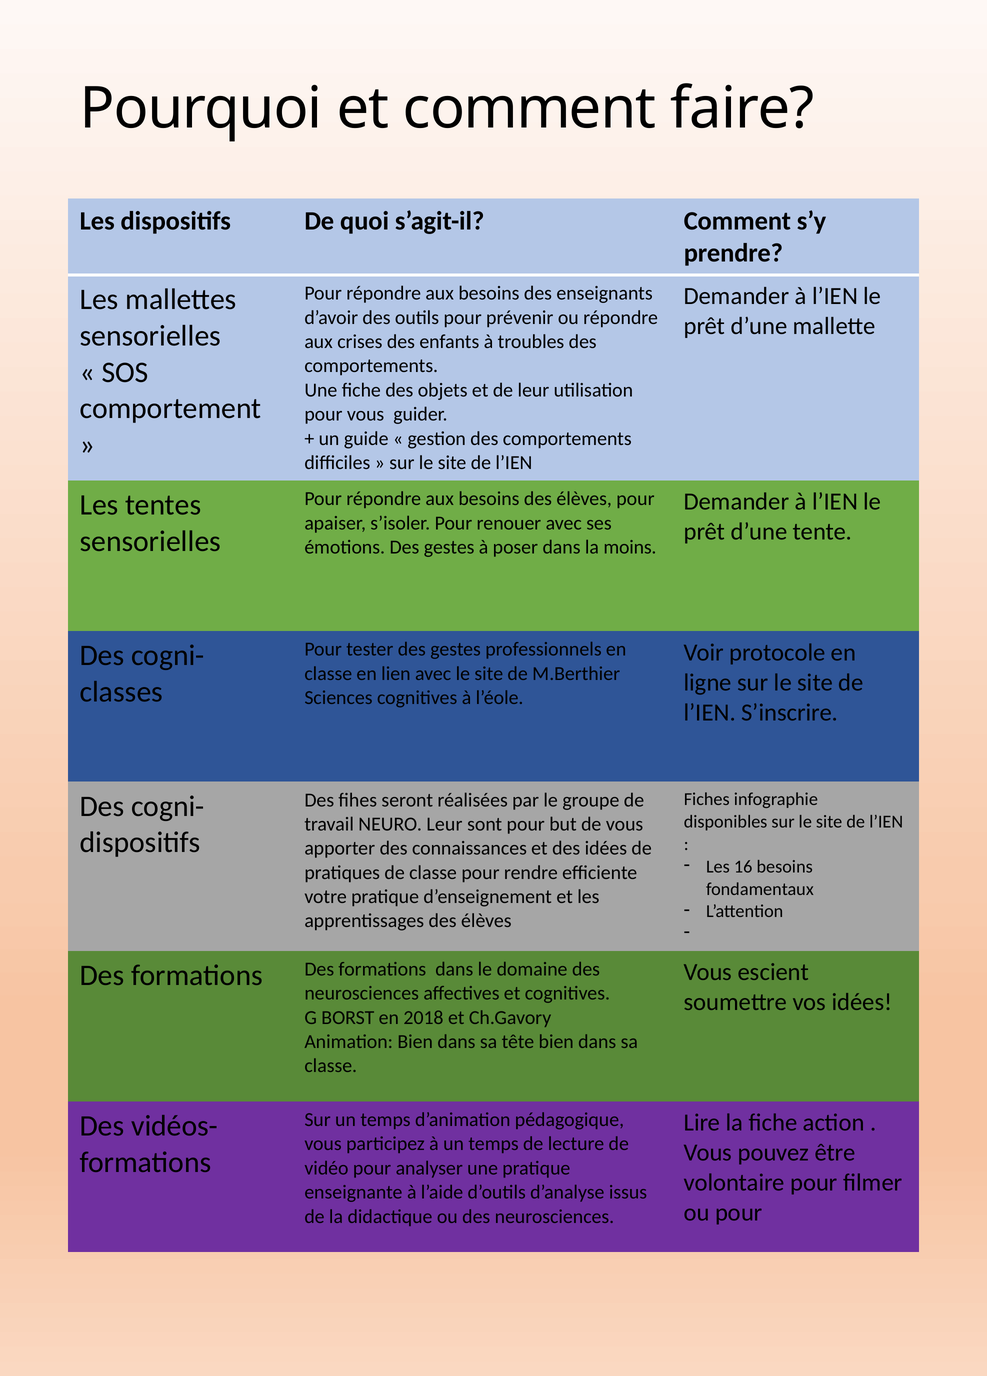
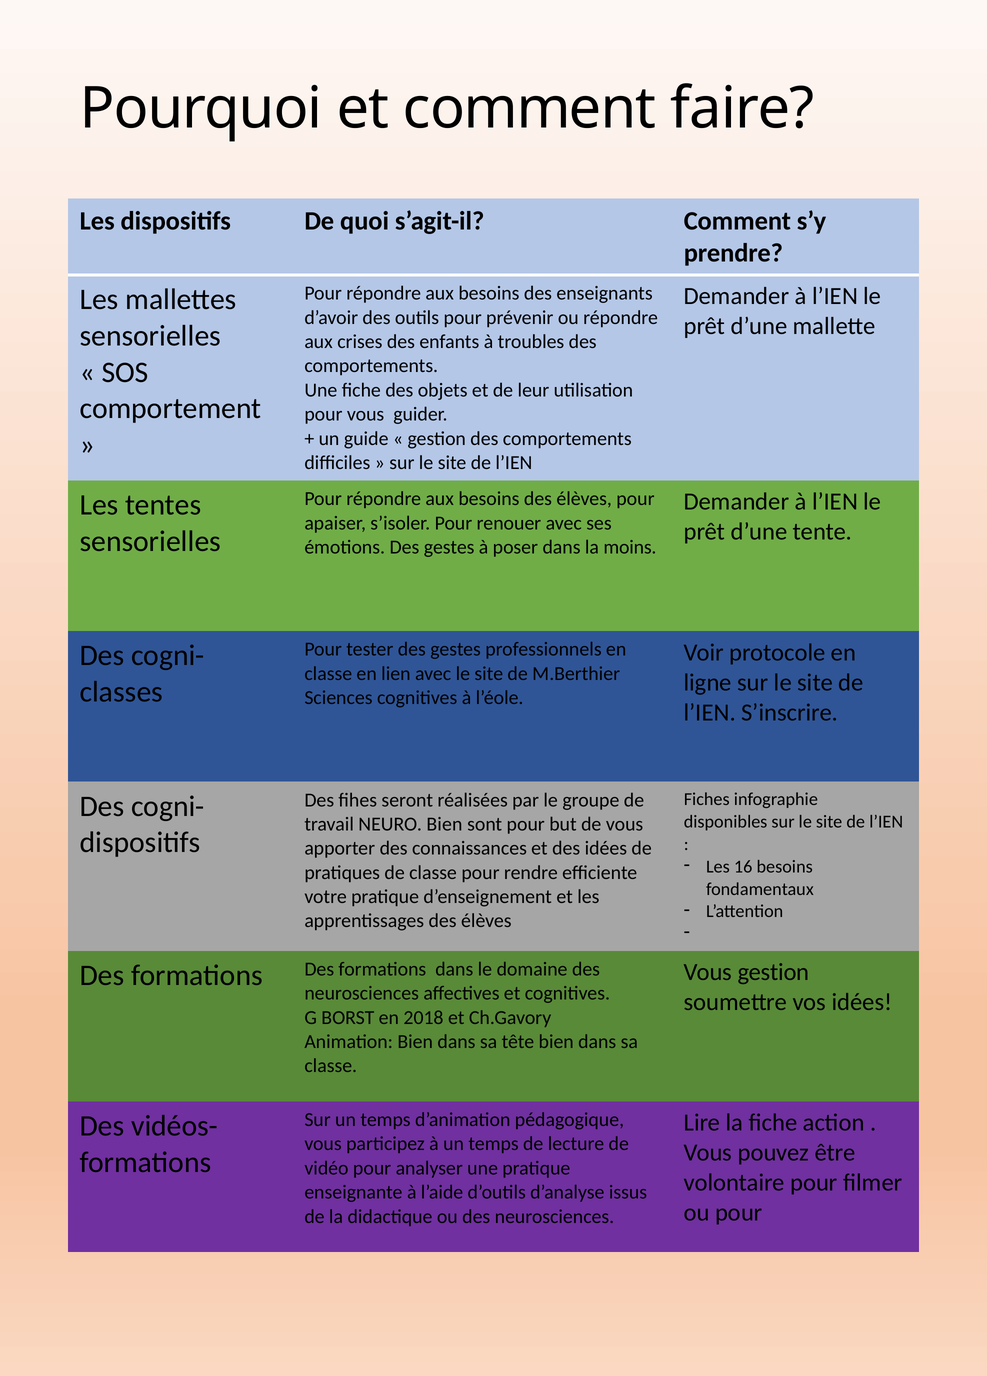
NEURO Leur: Leur -> Bien
Vous escient: escient -> gestion
